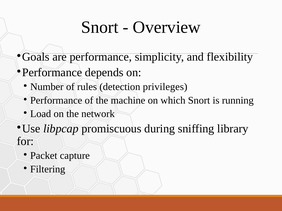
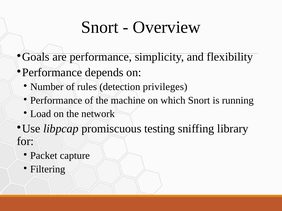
during: during -> testing
